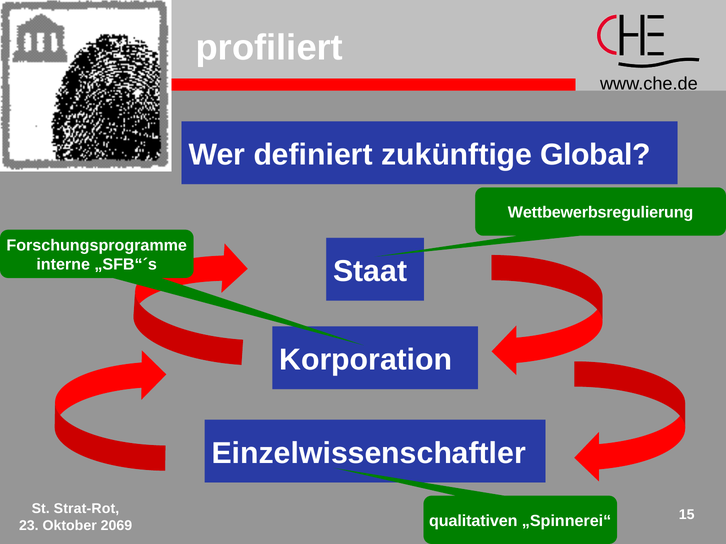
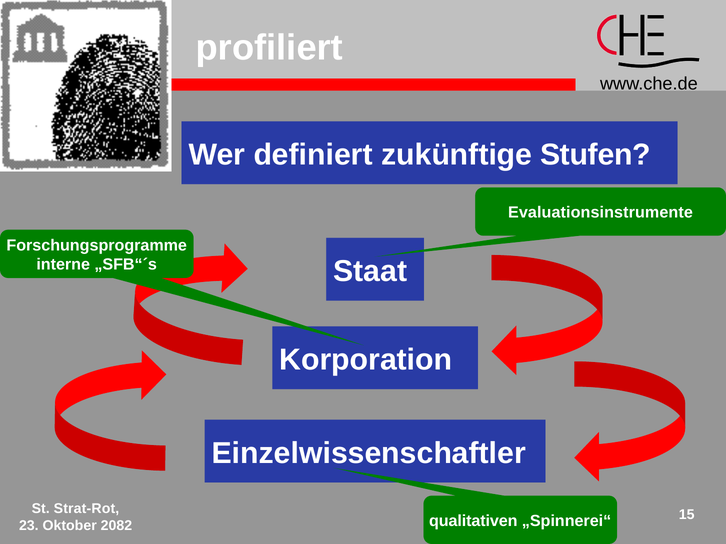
Global: Global -> Stufen
Wettbewerbsregulierung: Wettbewerbsregulierung -> Evaluationsinstrumente
2069: 2069 -> 2082
